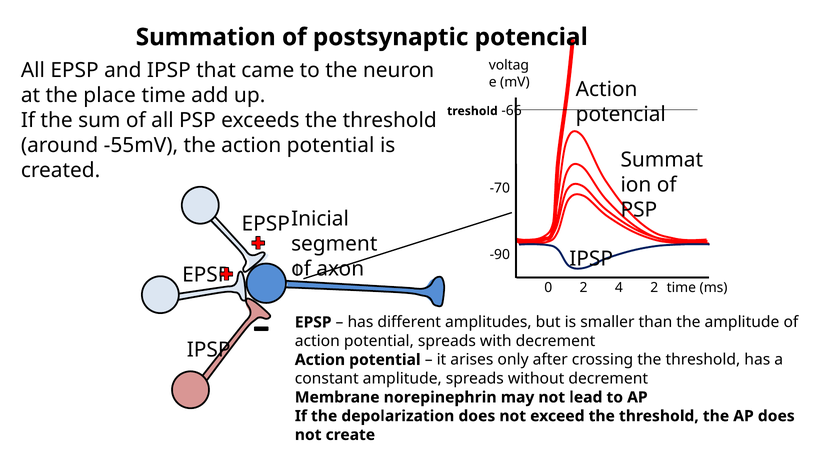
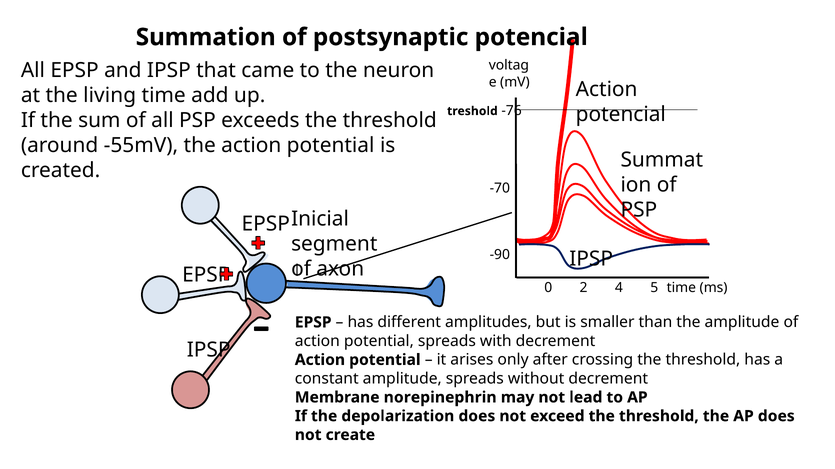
place: place -> living
-66: -66 -> -76
4 2: 2 -> 5
